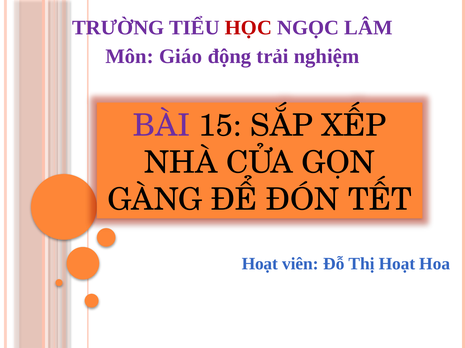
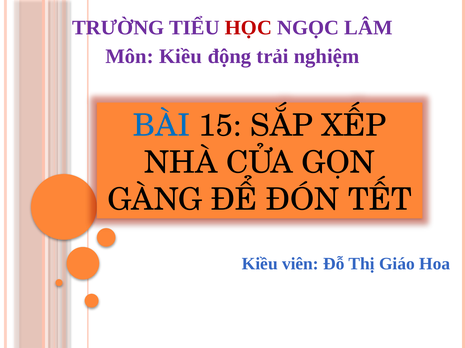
Môn Giáo: Giáo -> Kiều
BÀI colour: purple -> blue
Hoạt at (260, 264): Hoạt -> Kiều
Thị Hoạt: Hoạt -> Giáo
